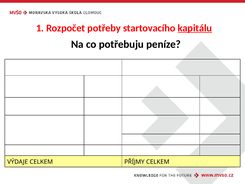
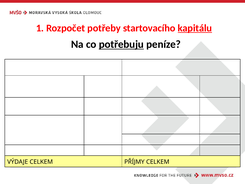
potřebuju underline: none -> present
